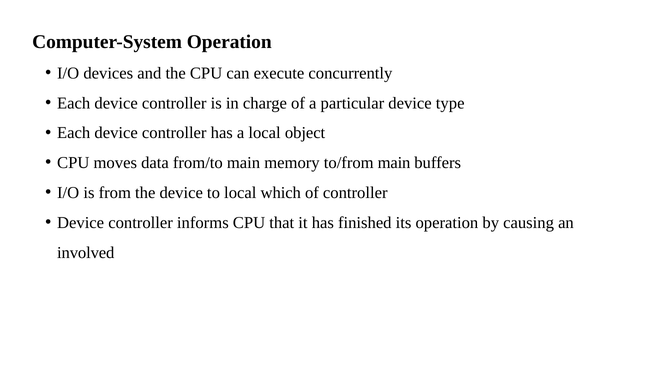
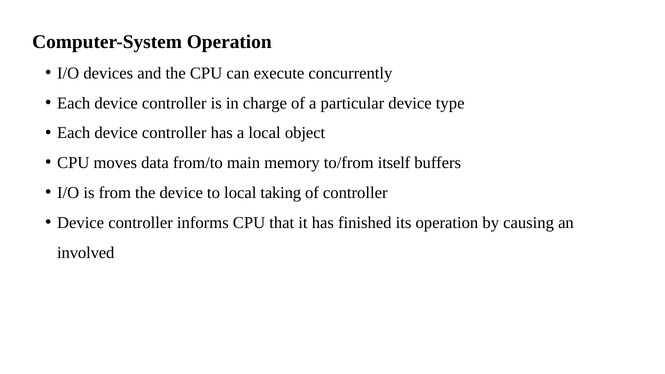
to/from main: main -> itself
which: which -> taking
